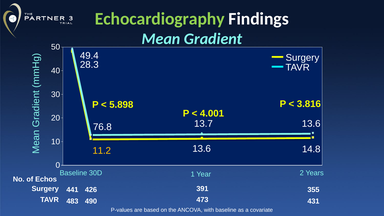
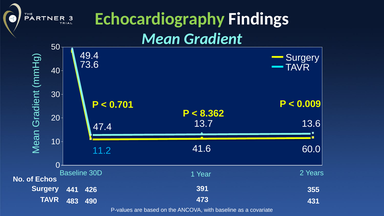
28.3: 28.3 -> 73.6
5.898: 5.898 -> 0.701
3.816: 3.816 -> 0.009
4.001: 4.001 -> 8.362
76.8: 76.8 -> 47.4
13.6 at (202, 149): 13.6 -> 41.6
14.8: 14.8 -> 60.0
11.2 colour: yellow -> light blue
